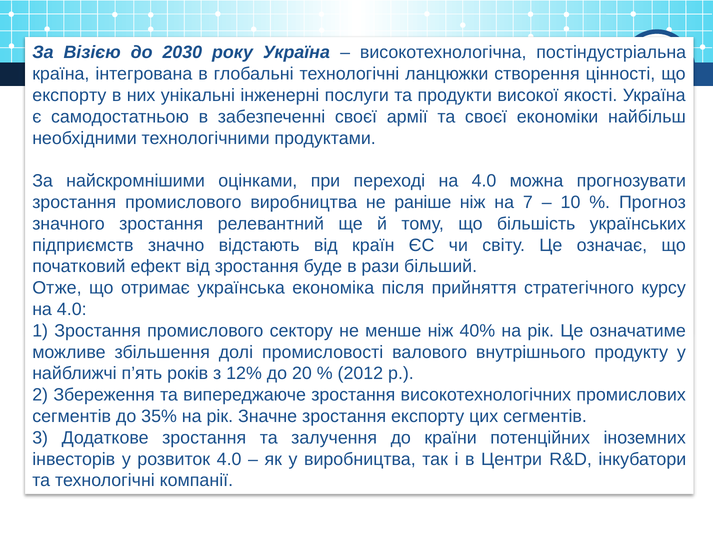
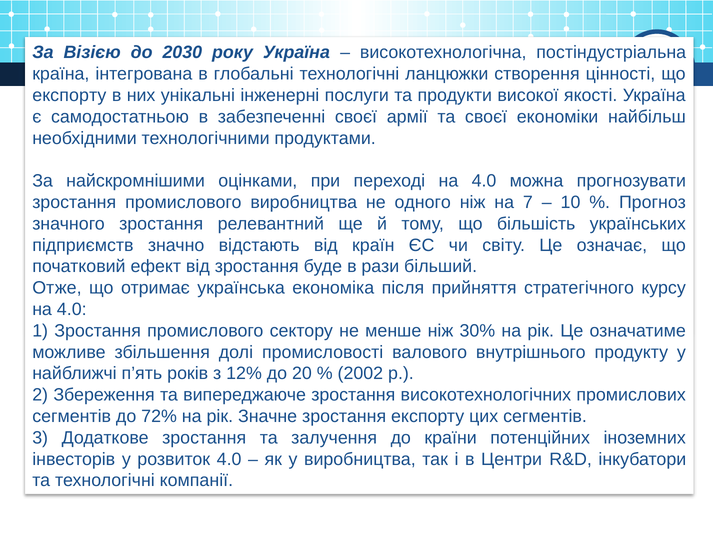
раніше: раніше -> одного
40%: 40% -> 30%
2012: 2012 -> 2002
35%: 35% -> 72%
